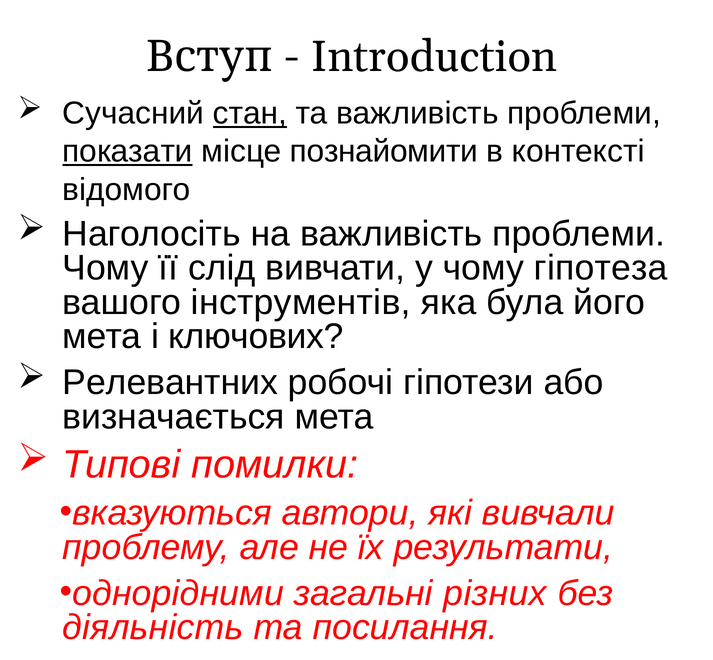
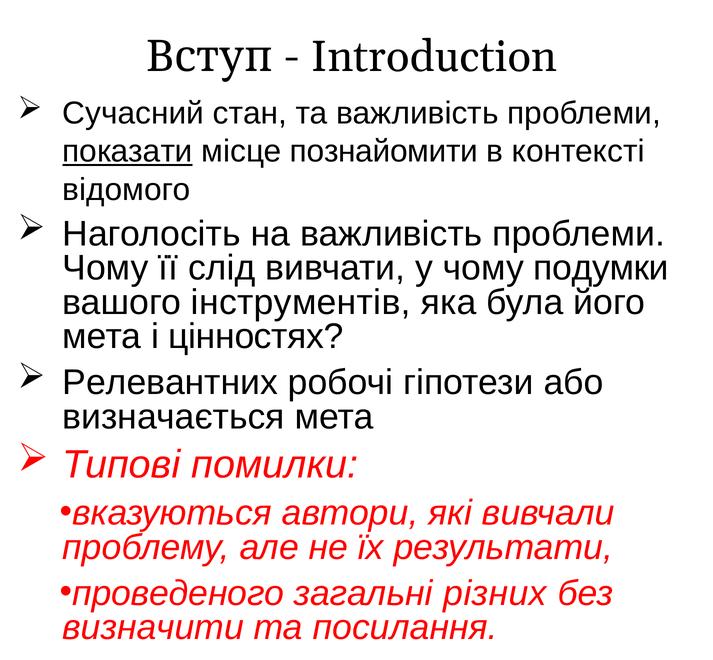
стан underline: present -> none
гіпотеза: гіпотеза -> подумки
ключових: ключових -> цінностях
однорідними: однорідними -> проведеного
діяльність: діяльність -> визначити
